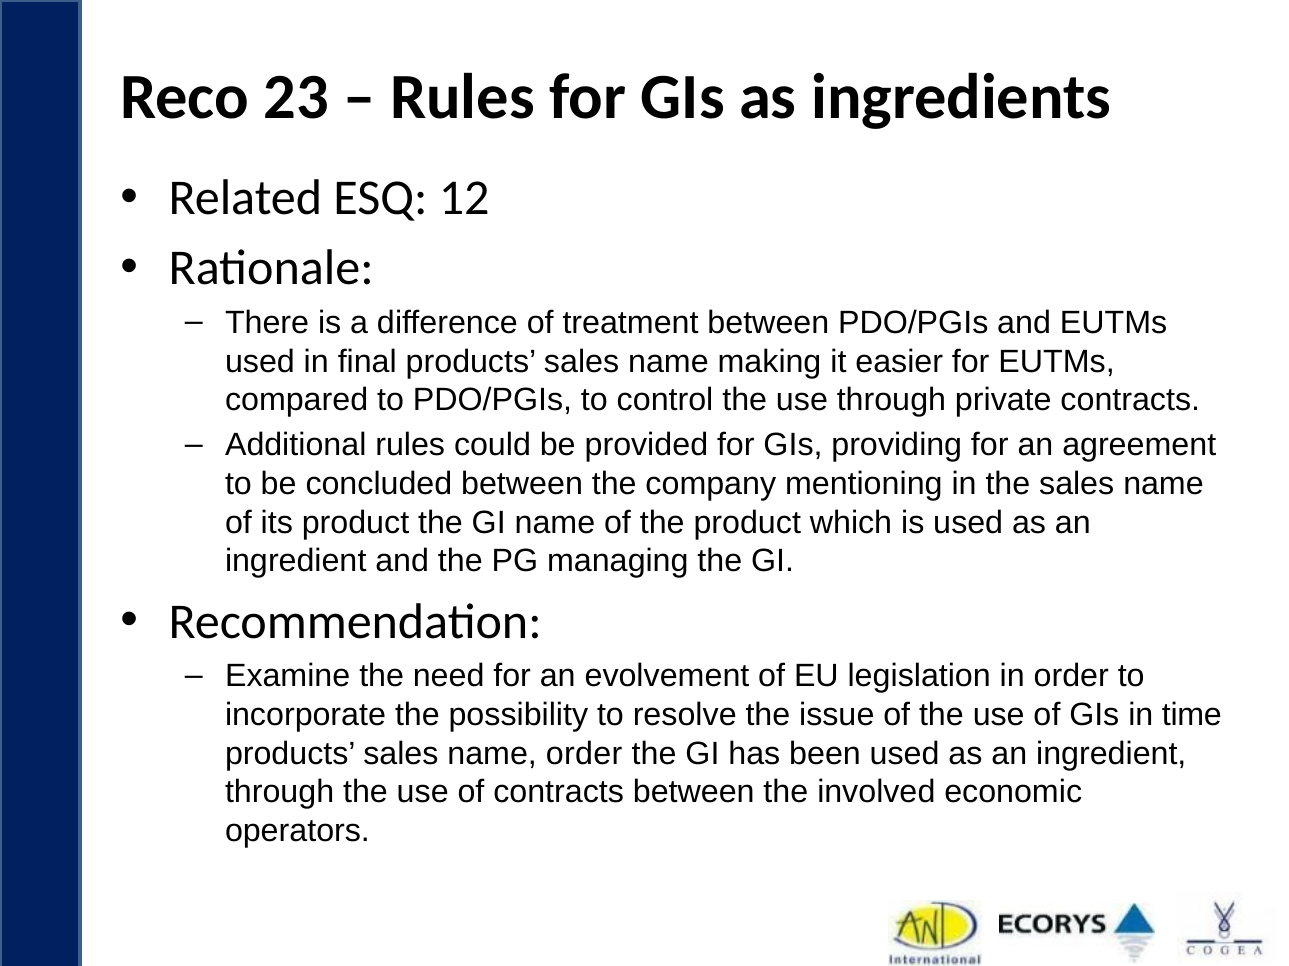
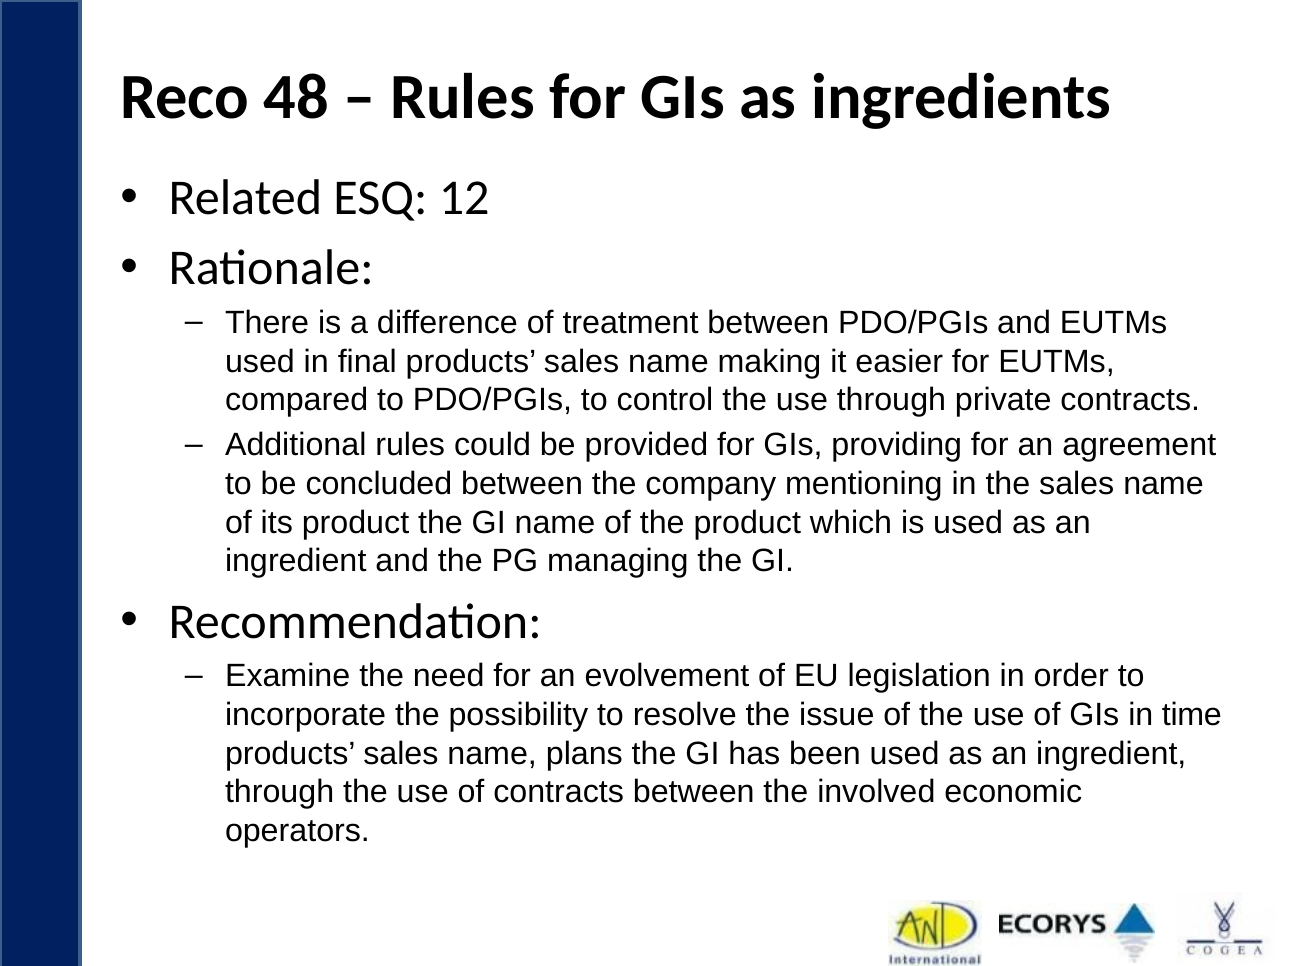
23: 23 -> 48
name order: order -> plans
